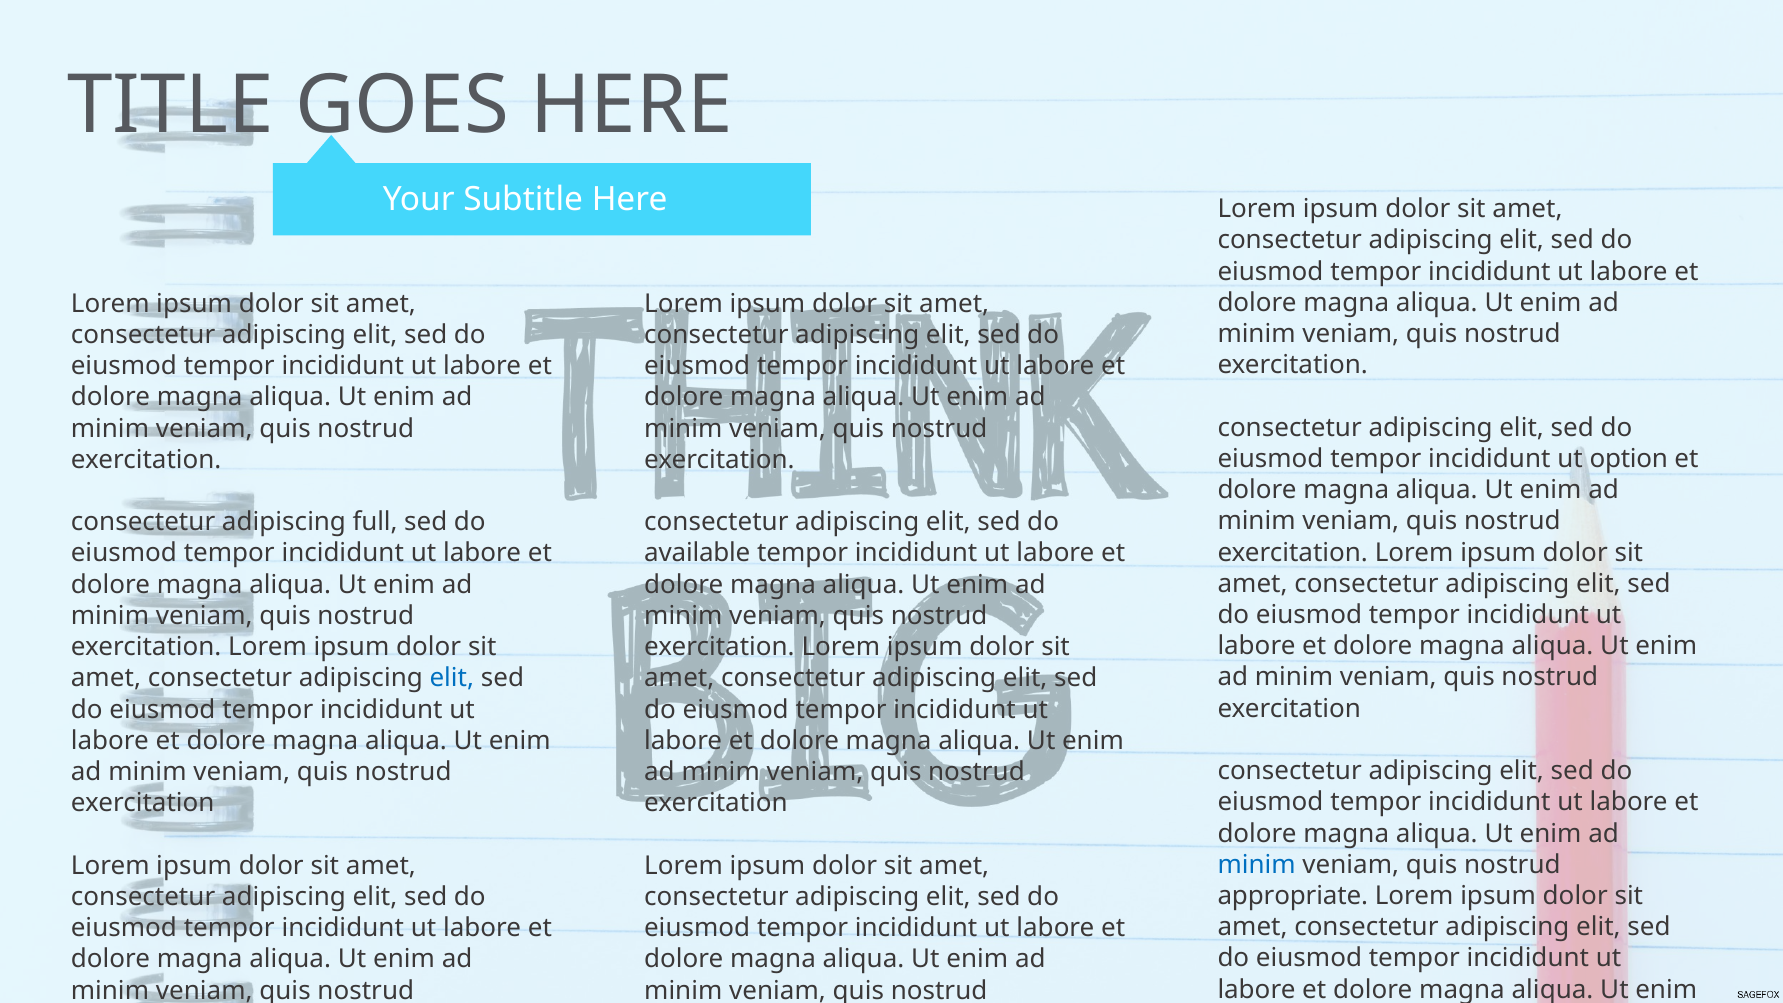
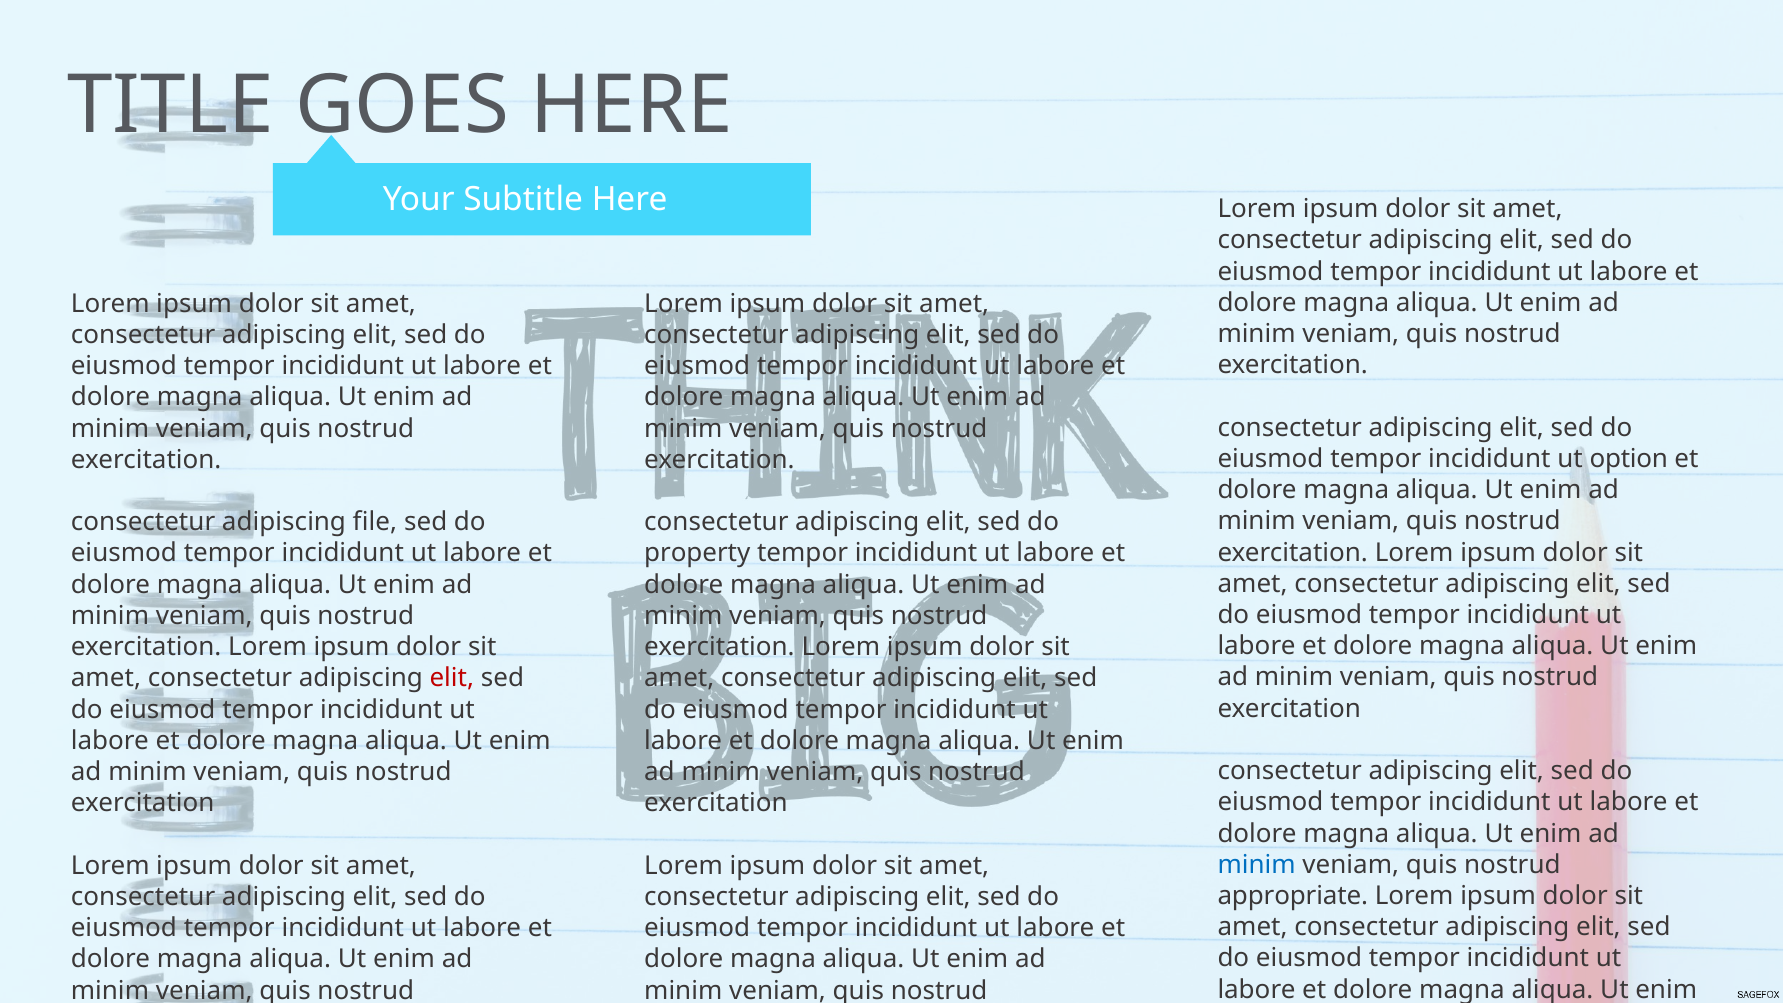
full: full -> file
available: available -> property
elit at (452, 678) colour: blue -> red
